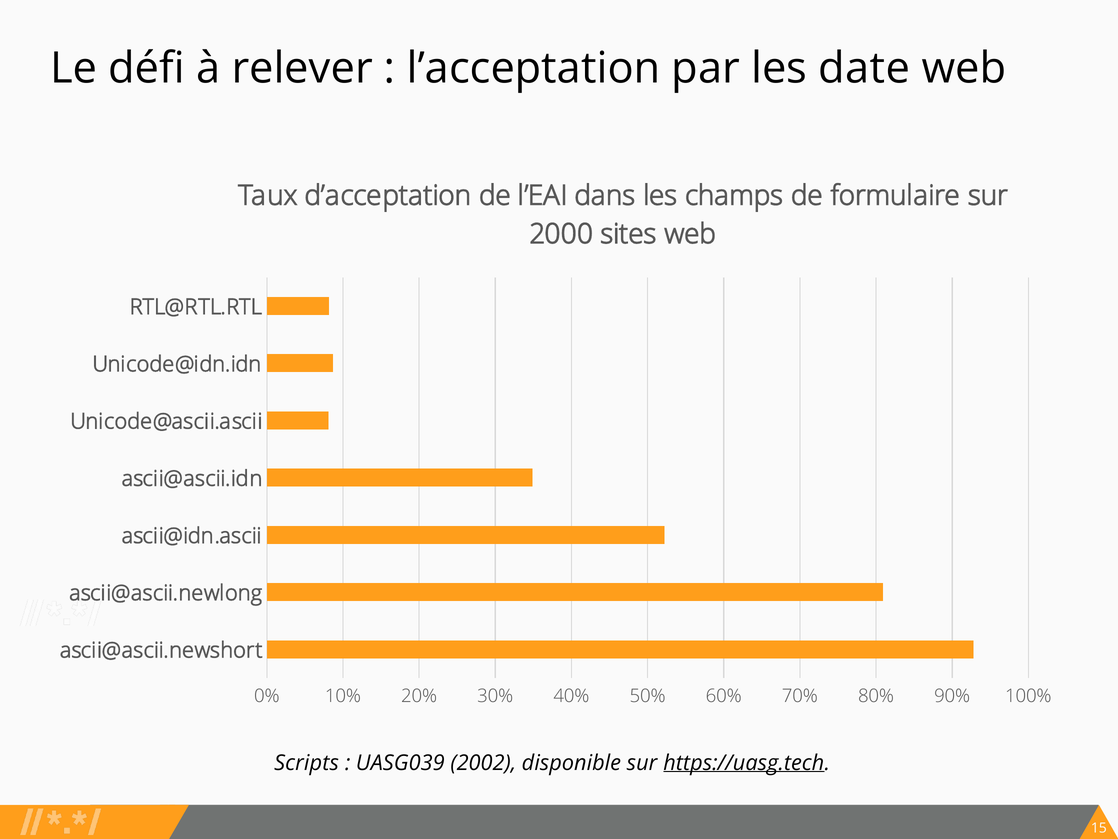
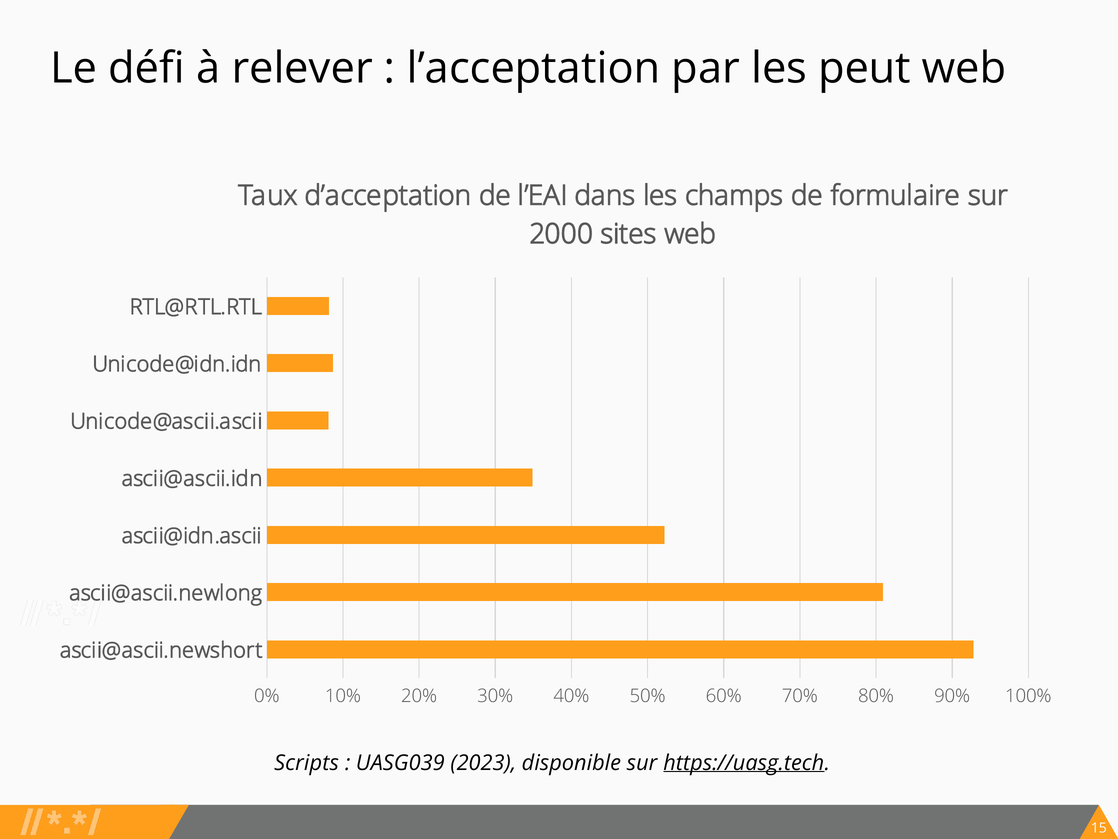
date: date -> peut
2002: 2002 -> 2023
